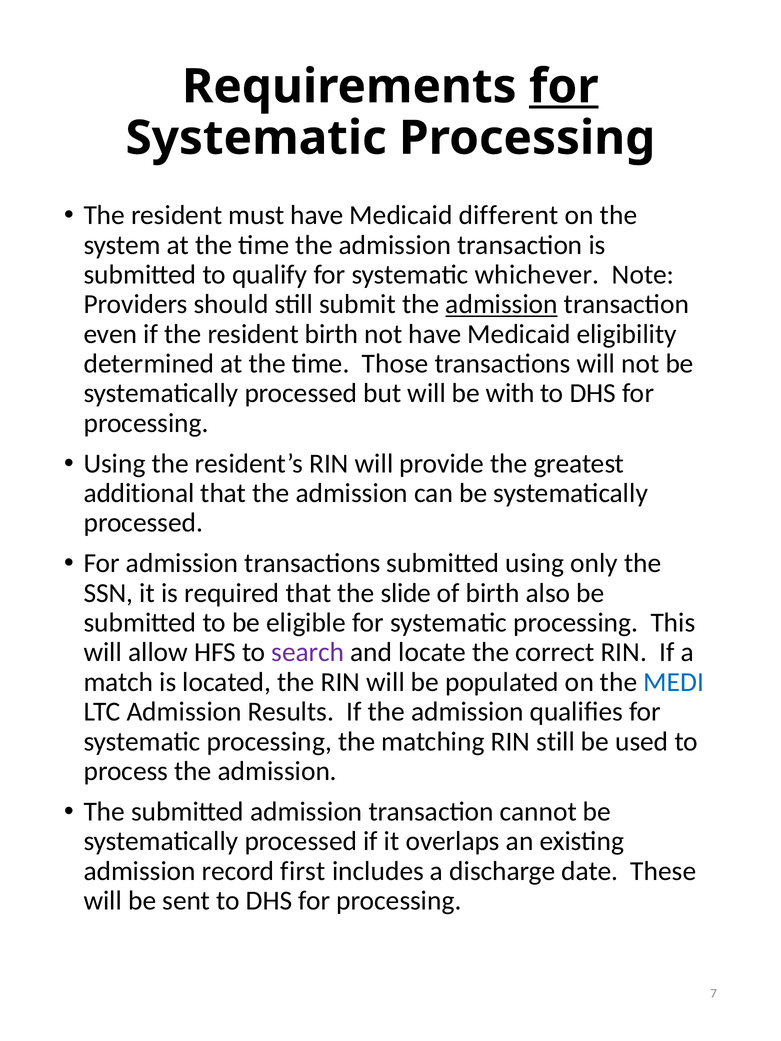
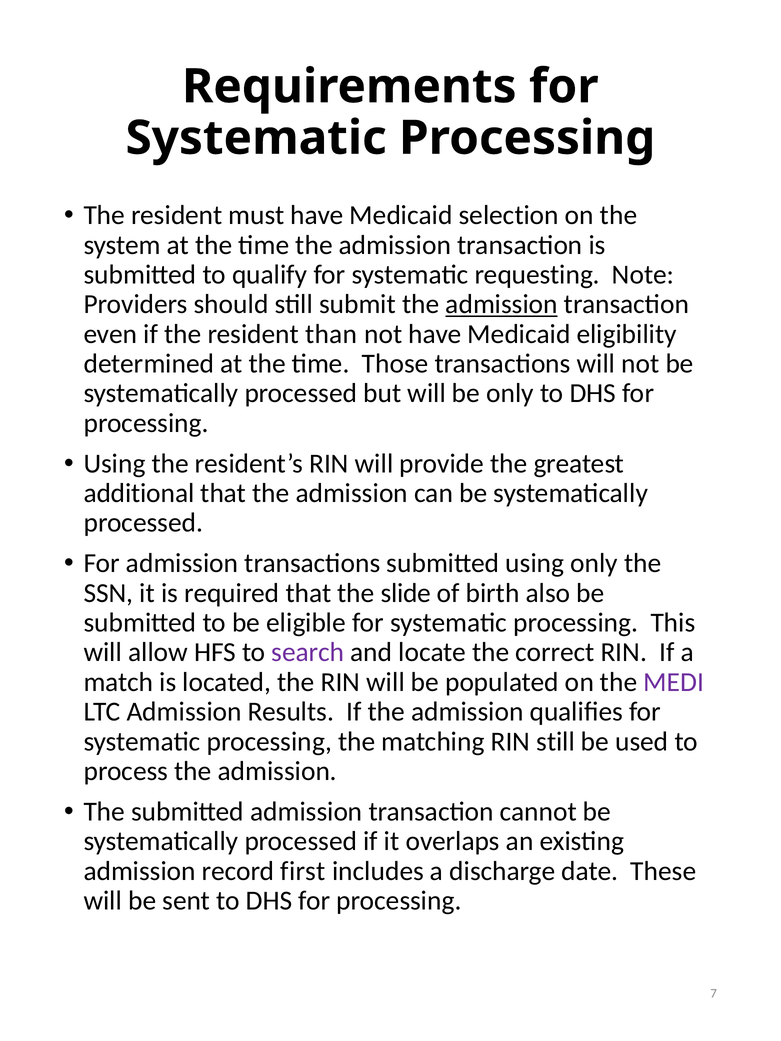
for at (564, 87) underline: present -> none
different: different -> selection
whichever: whichever -> requesting
resident birth: birth -> than
be with: with -> only
MEDI colour: blue -> purple
